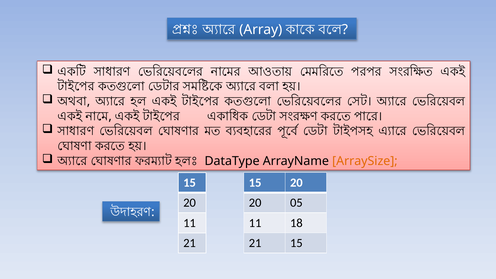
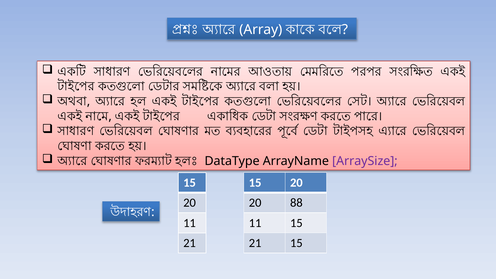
ArraySize colour: orange -> purple
05: 05 -> 88
11 18: 18 -> 15
